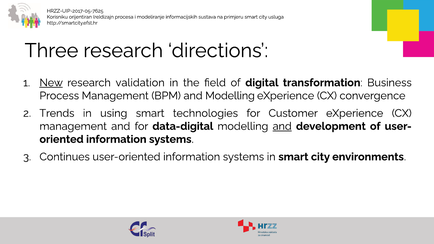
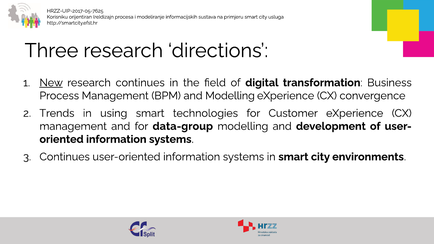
research validation: validation -> continues
data-digital: data-digital -> data-group
and at (282, 126) underline: present -> none
